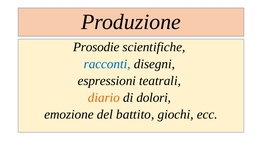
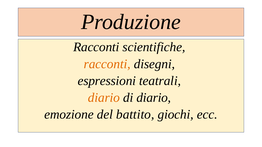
Prosodie at (96, 47): Prosodie -> Racconti
racconti at (107, 64) colour: blue -> orange
di dolori: dolori -> diario
